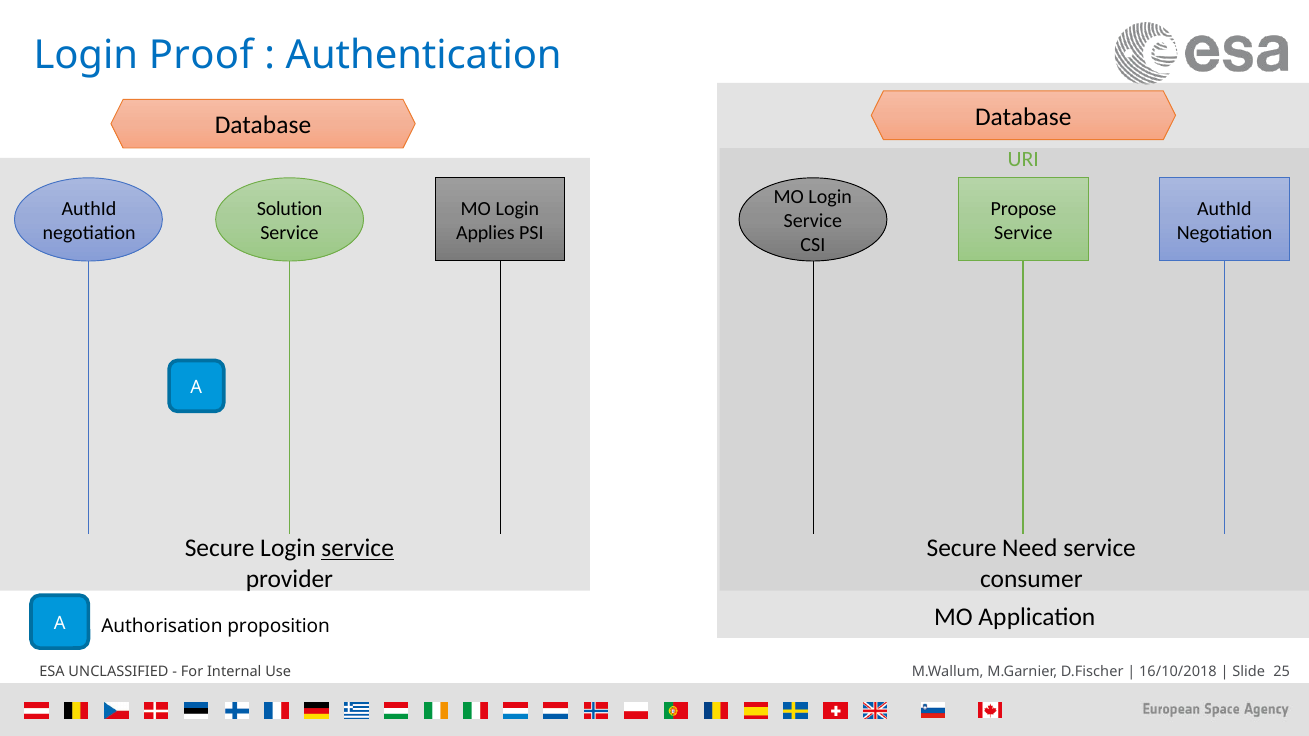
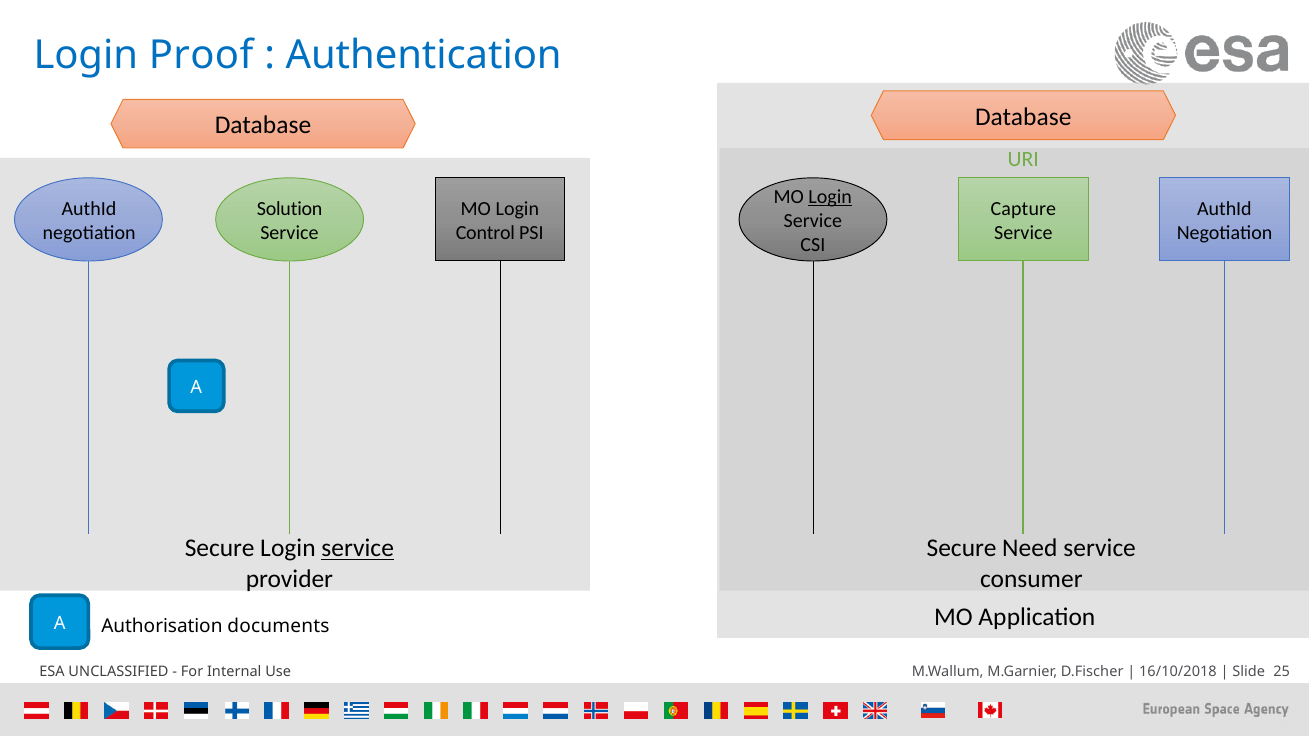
Login at (830, 197) underline: none -> present
Propose: Propose -> Capture
Applies: Applies -> Control
proposition: proposition -> documents
